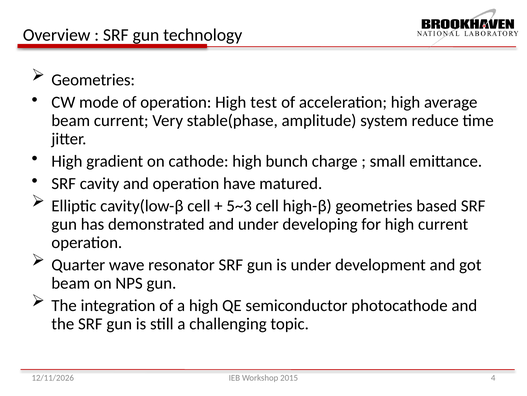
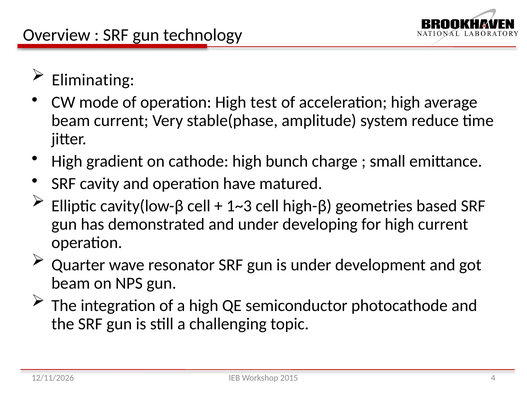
Geometries at (93, 80): Geometries -> Eliminating
5~3: 5~3 -> 1~3
